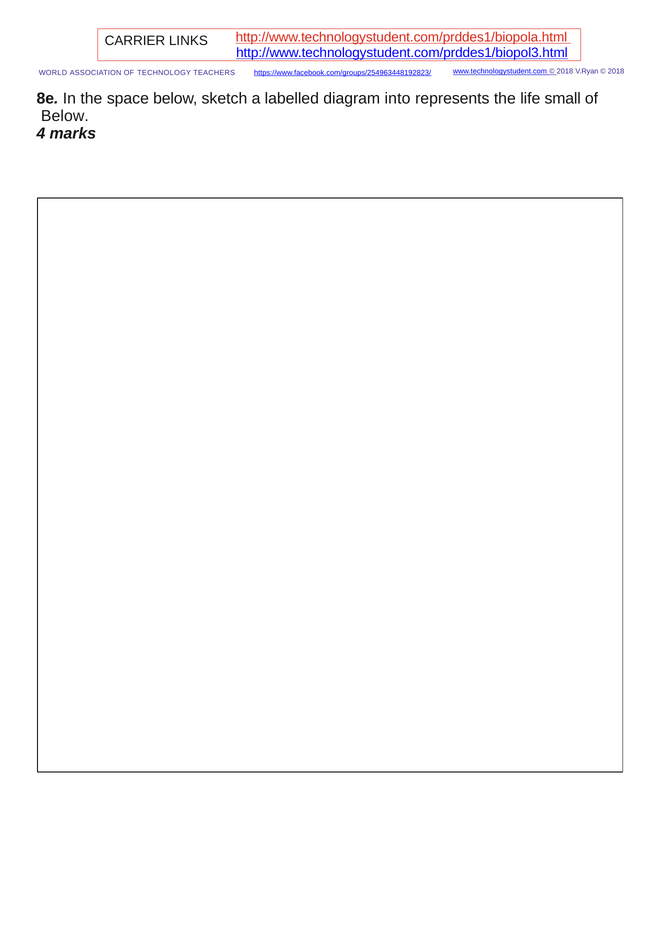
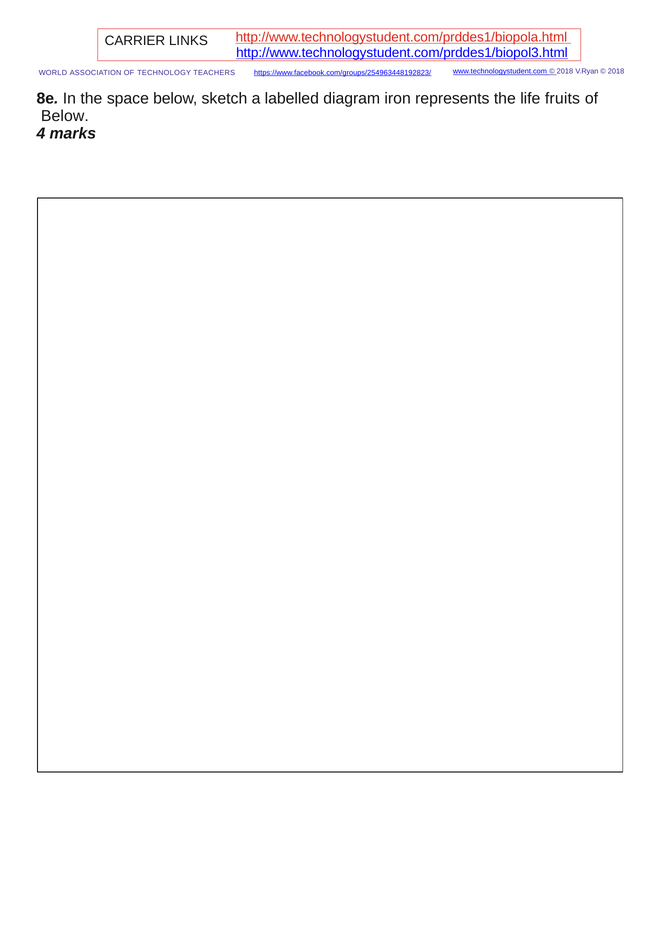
into: into -> iron
small: small -> fruits
